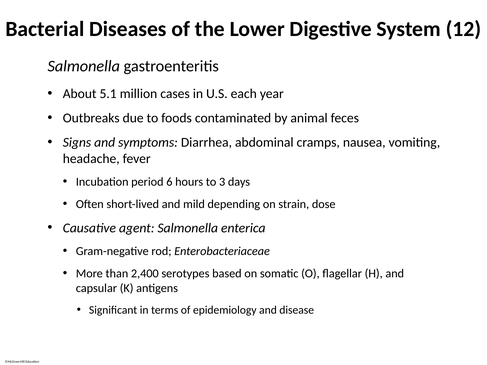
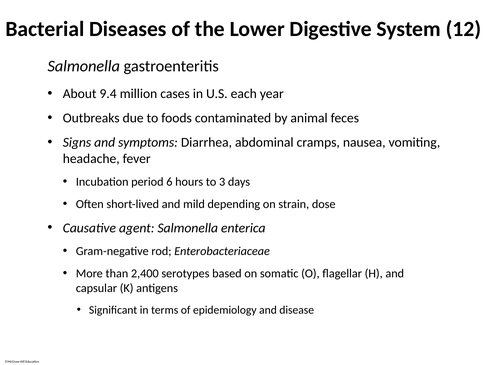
5.1: 5.1 -> 9.4
